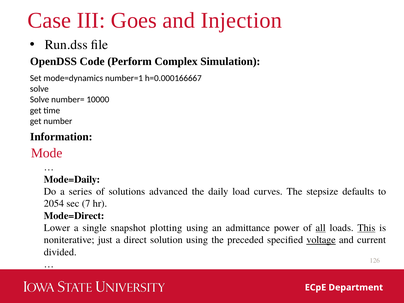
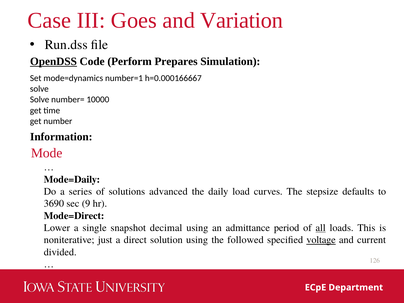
Injection: Injection -> Variation
OpenDSS underline: none -> present
Complex: Complex -> Prepares
2054: 2054 -> 3690
7: 7 -> 9
plotting: plotting -> decimal
power: power -> period
This underline: present -> none
preceded: preceded -> followed
